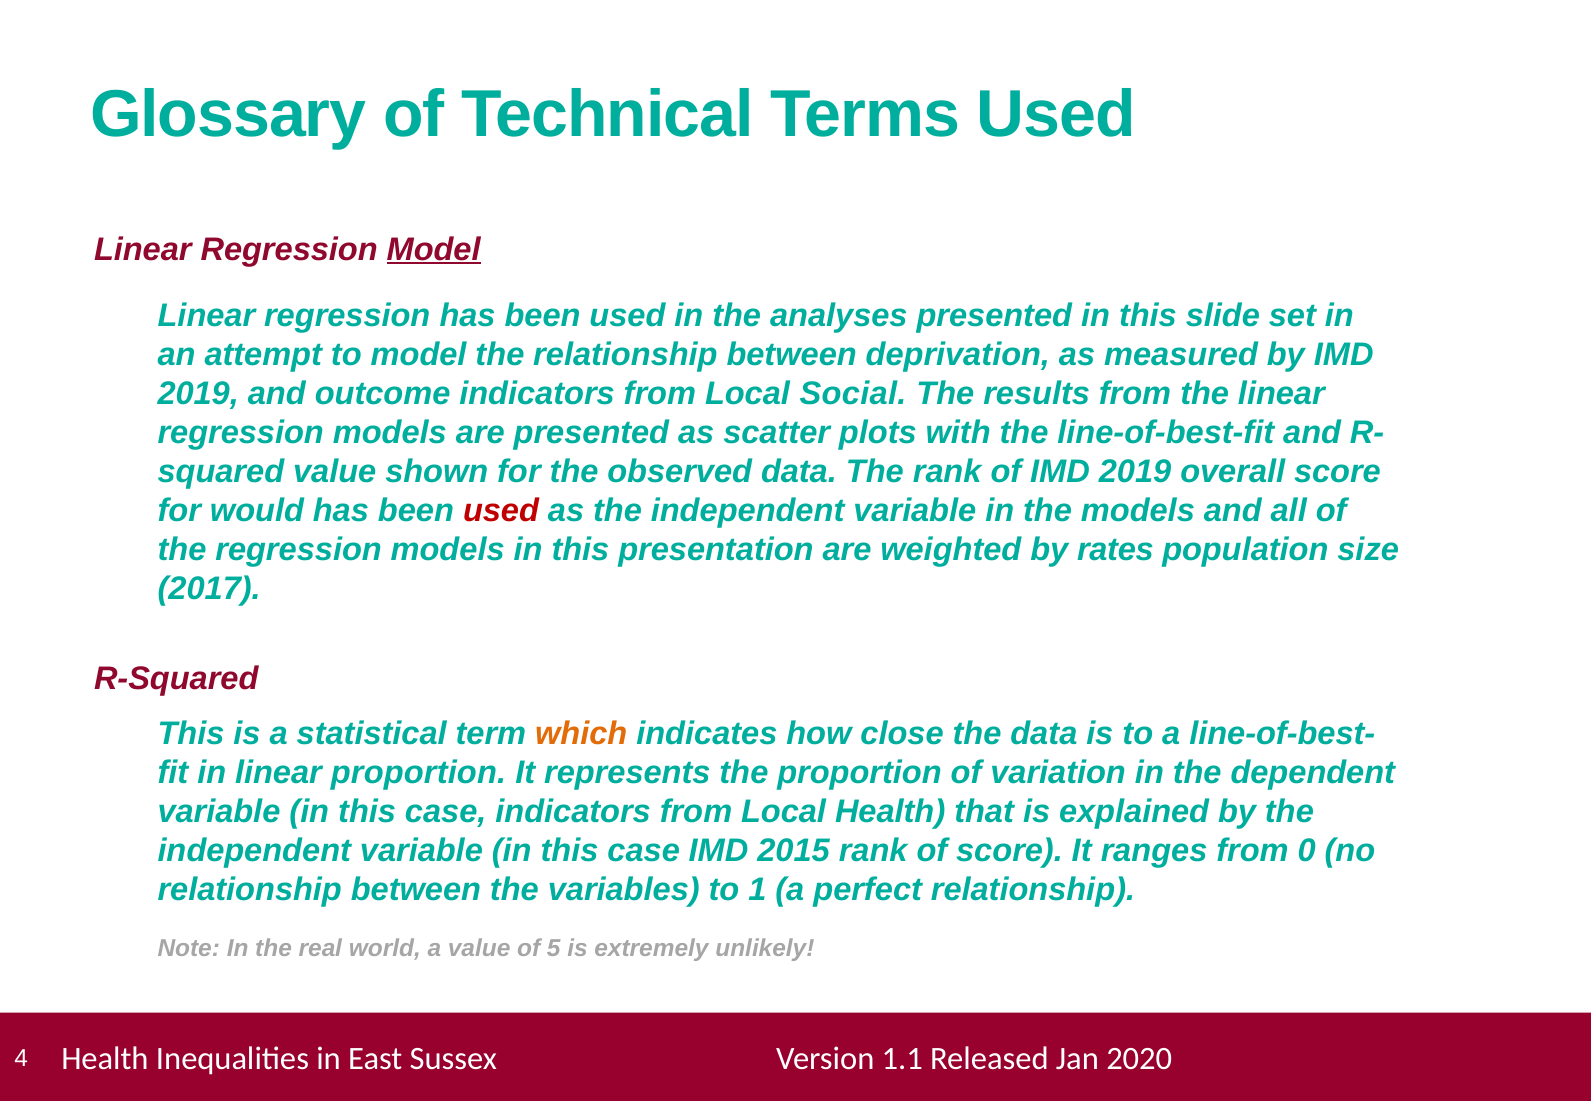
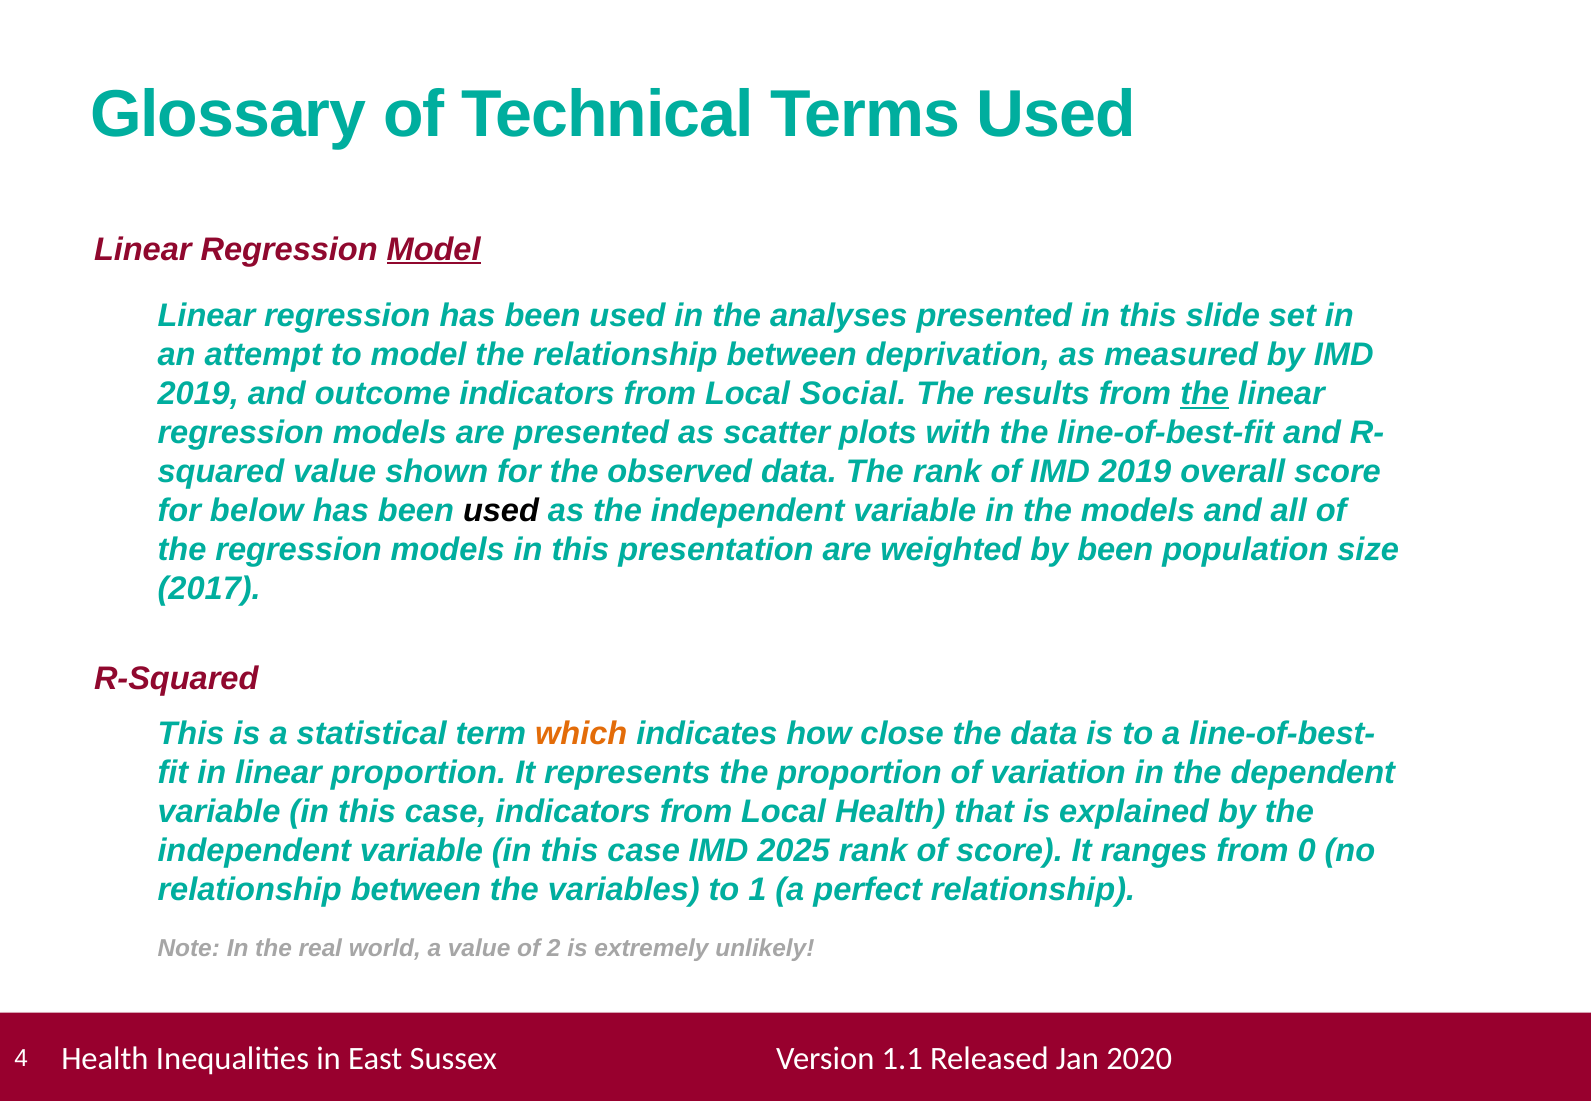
the at (1205, 394) underline: none -> present
would: would -> below
used at (501, 511) colour: red -> black
by rates: rates -> been
2015: 2015 -> 2025
5: 5 -> 2
